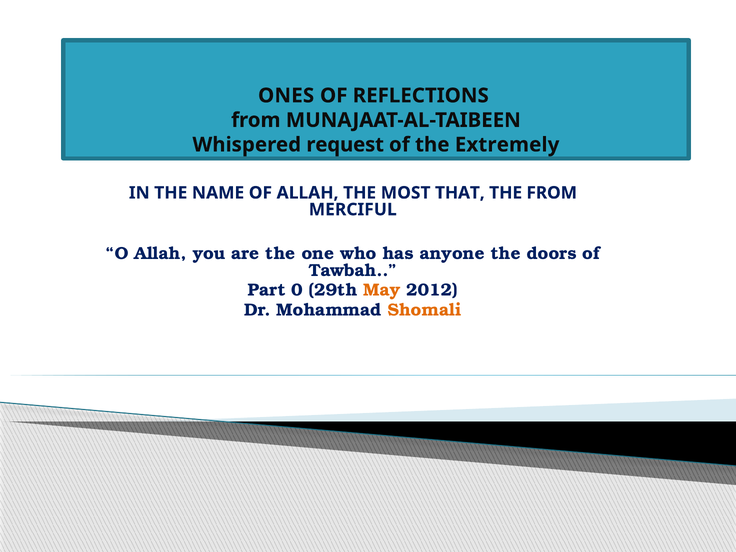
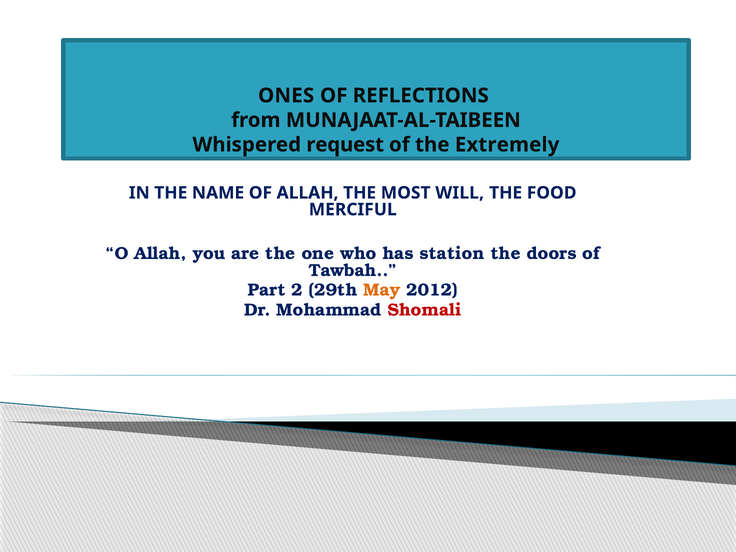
THAT: THAT -> WILL
THE FROM: FROM -> FOOD
anyone: anyone -> station
0: 0 -> 2
Shomali colour: orange -> red
